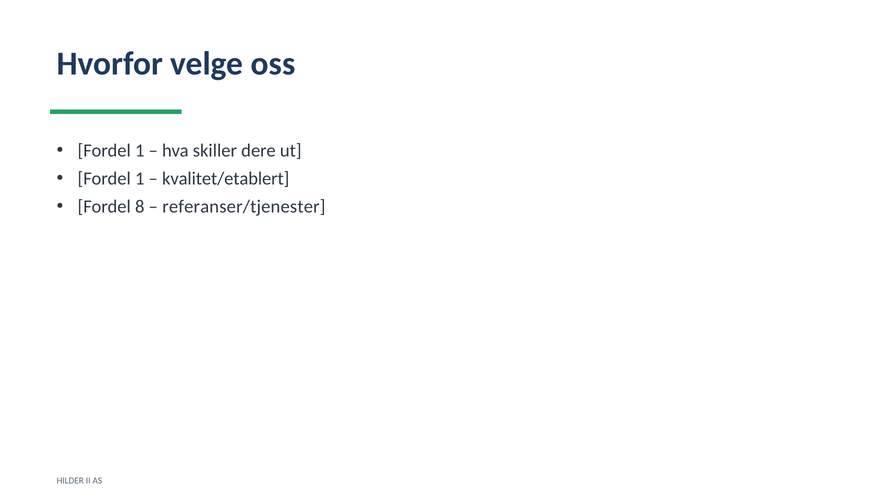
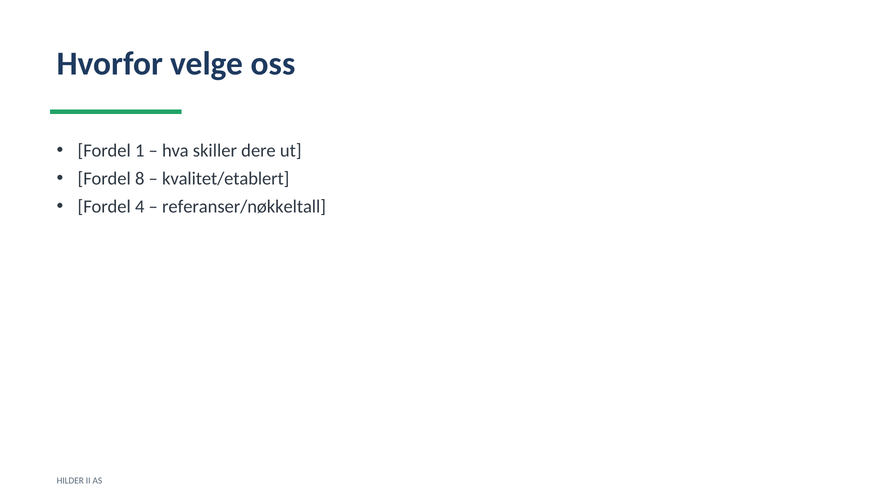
1 at (140, 179): 1 -> 8
8: 8 -> 4
referanser/tjenester: referanser/tjenester -> referanser/nøkkeltall
